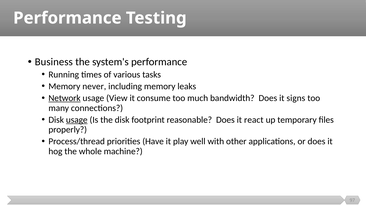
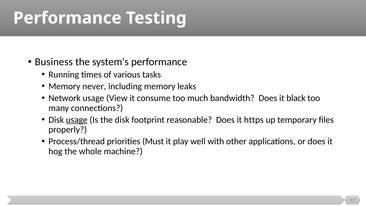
Network underline: present -> none
signs: signs -> black
react: react -> https
Have: Have -> Must
